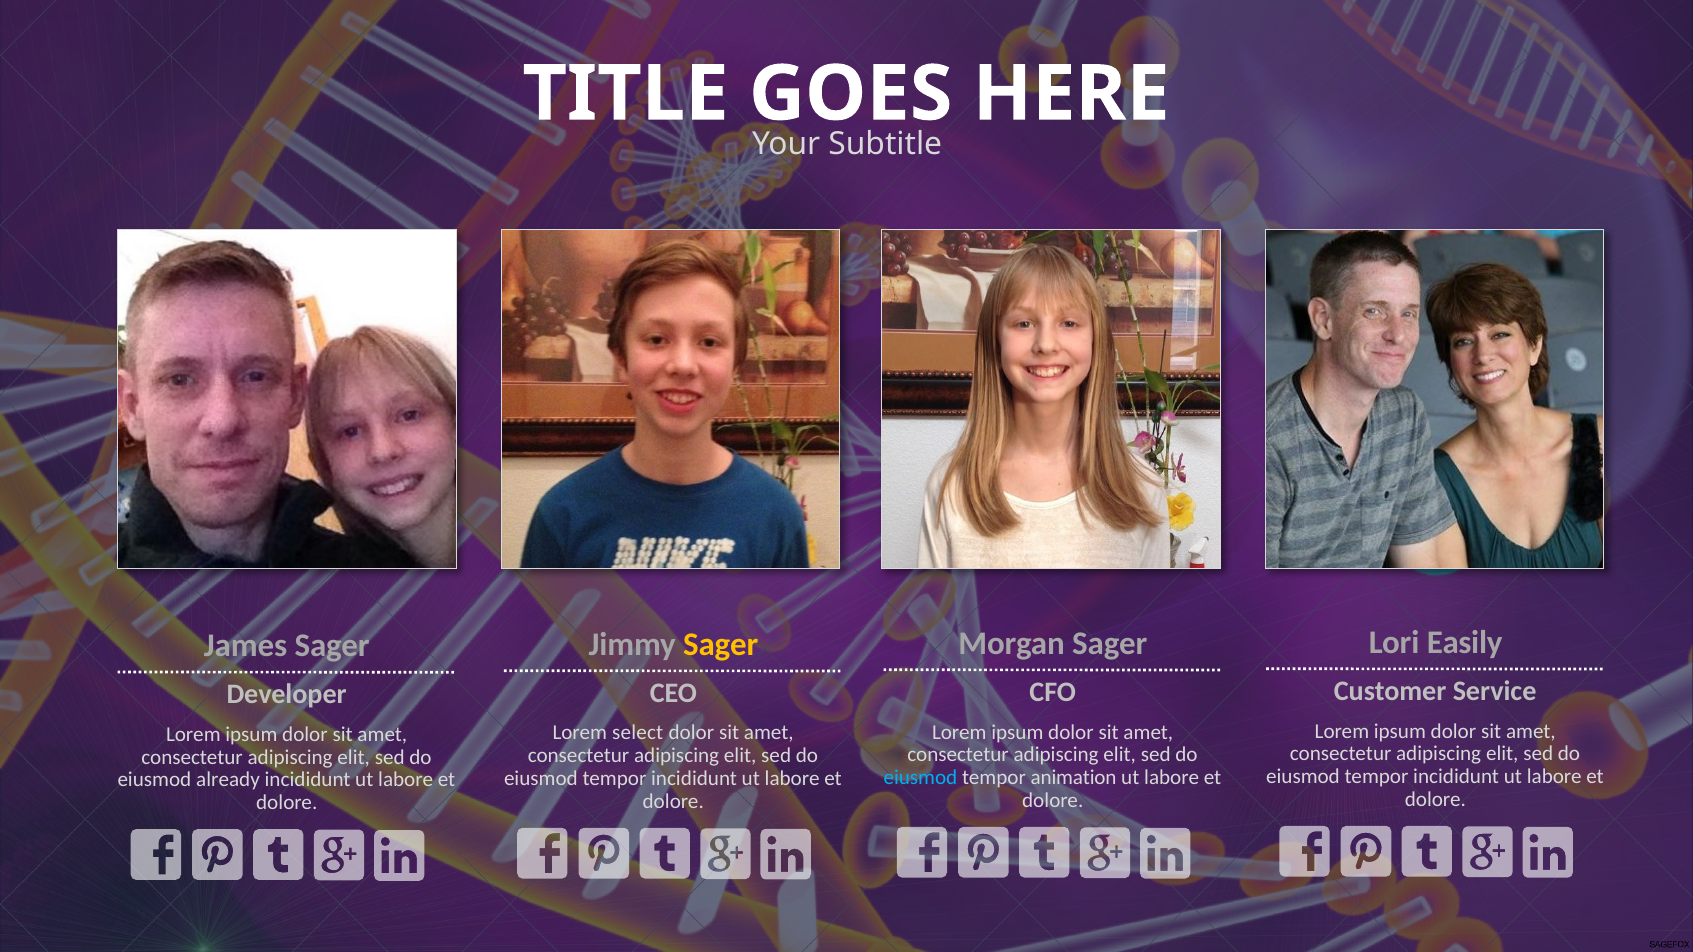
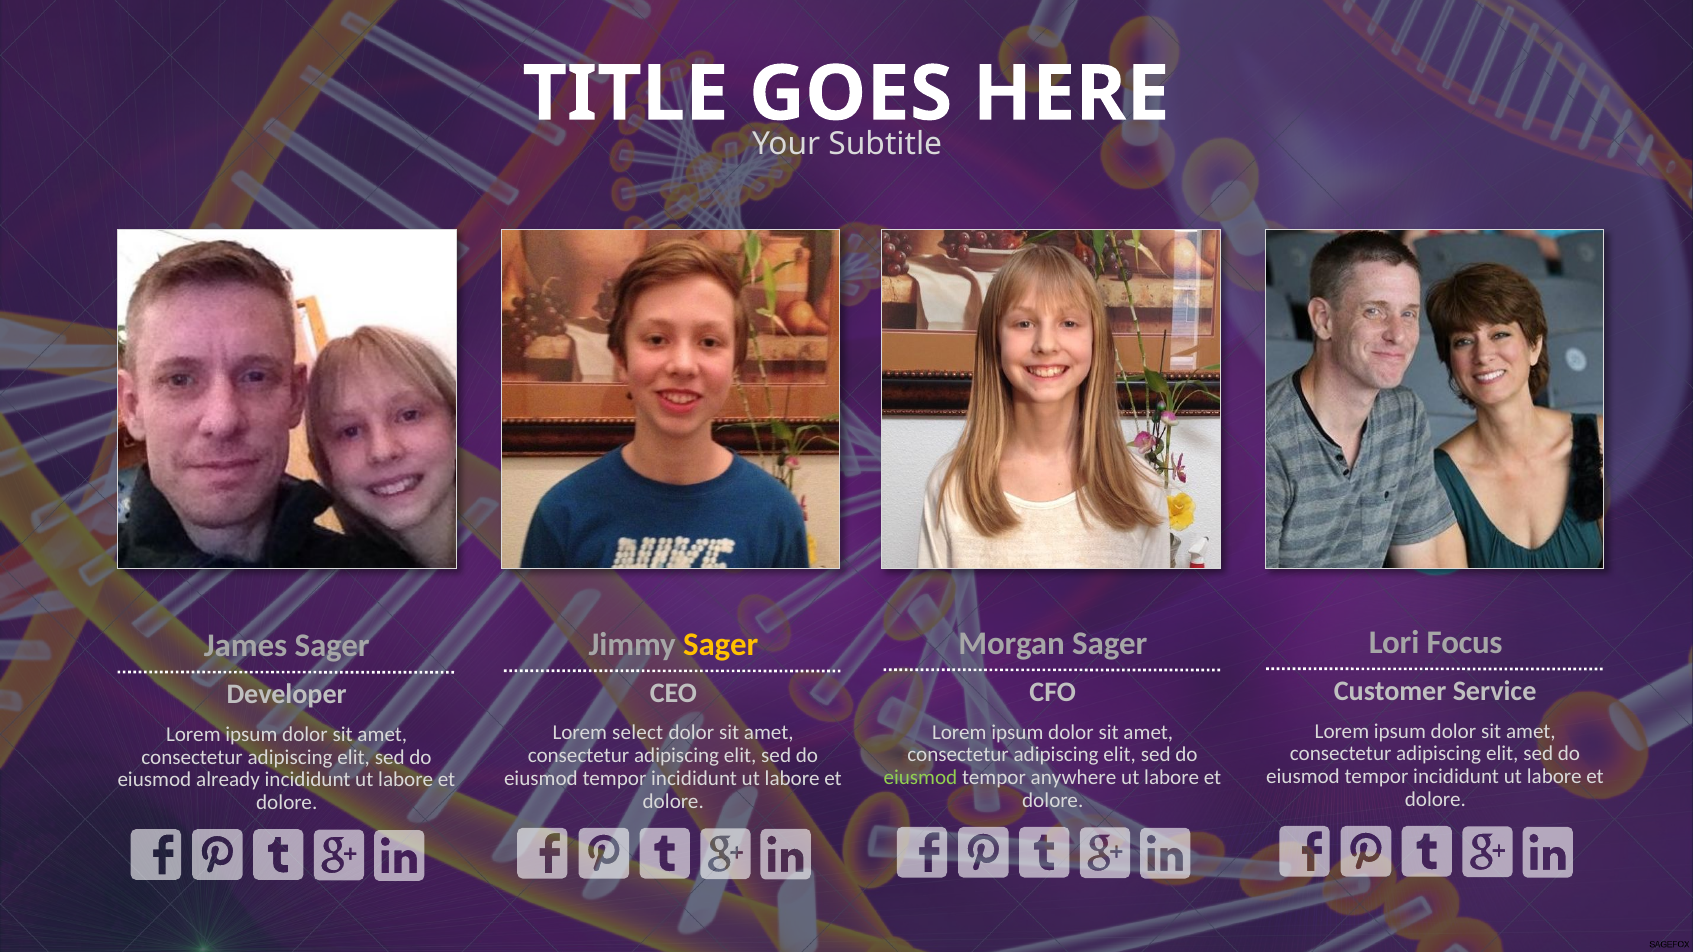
Easily: Easily -> Focus
eiusmod at (920, 778) colour: light blue -> light green
animation: animation -> anywhere
